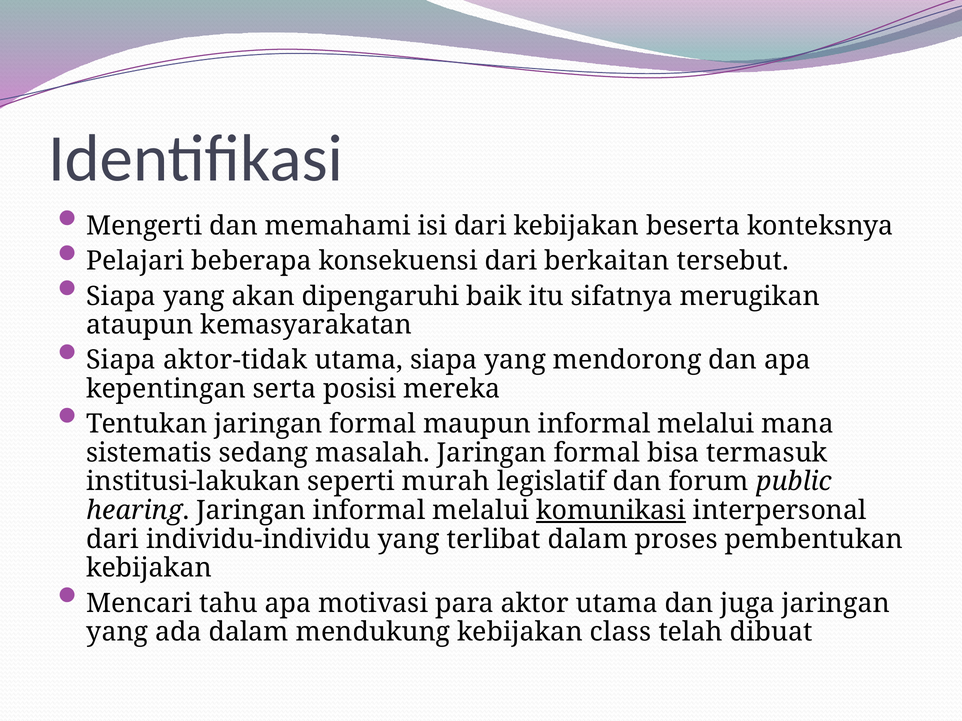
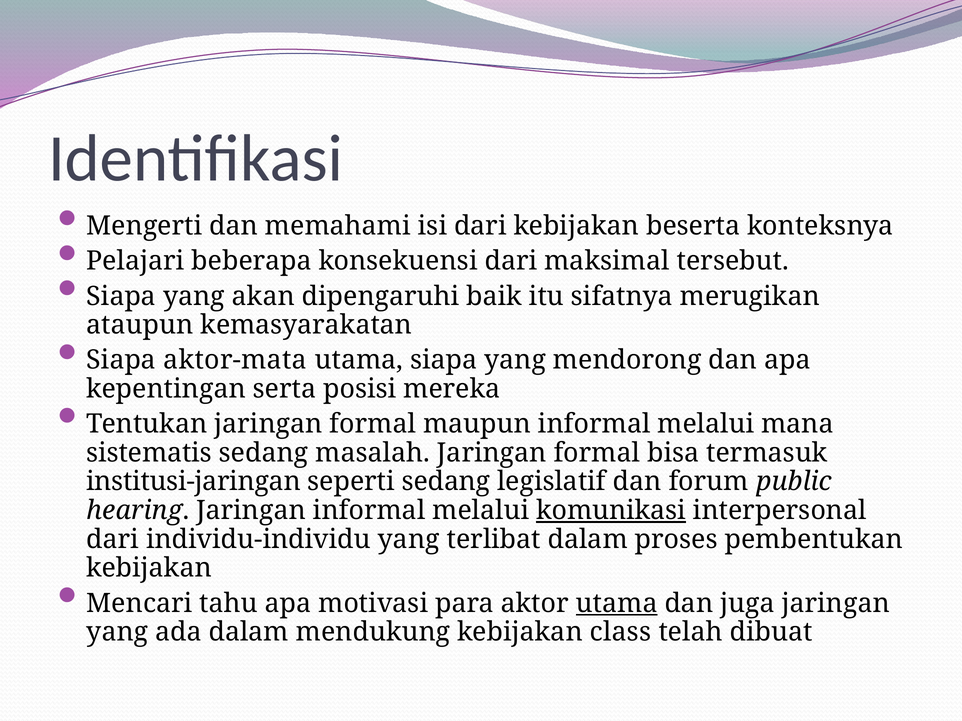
berkaitan: berkaitan -> maksimal
aktor-tidak: aktor-tidak -> aktor-mata
institusi-lakukan: institusi-lakukan -> institusi-jaringan
seperti murah: murah -> sedang
utama at (617, 604) underline: none -> present
